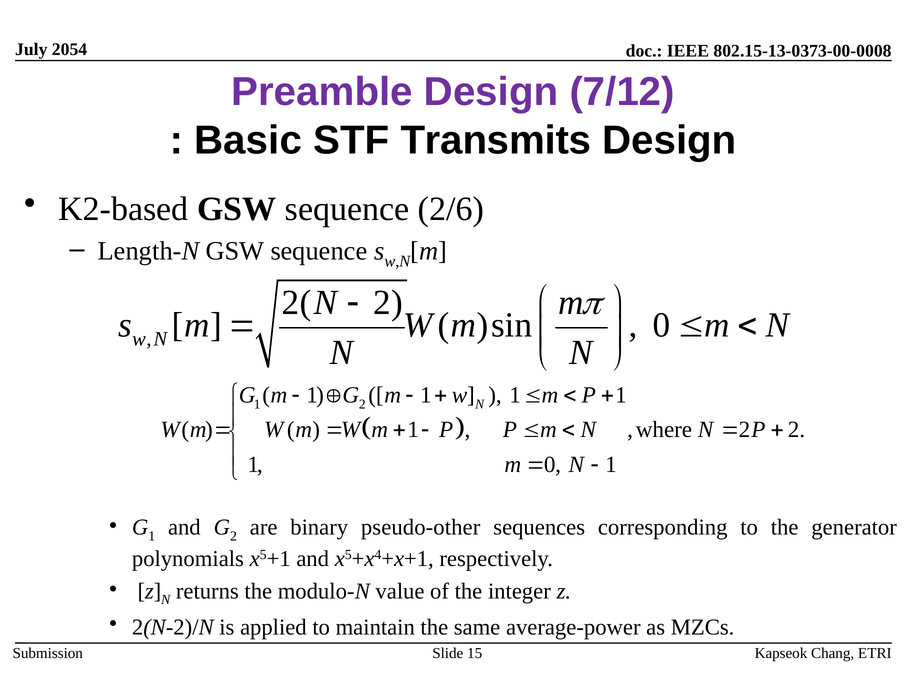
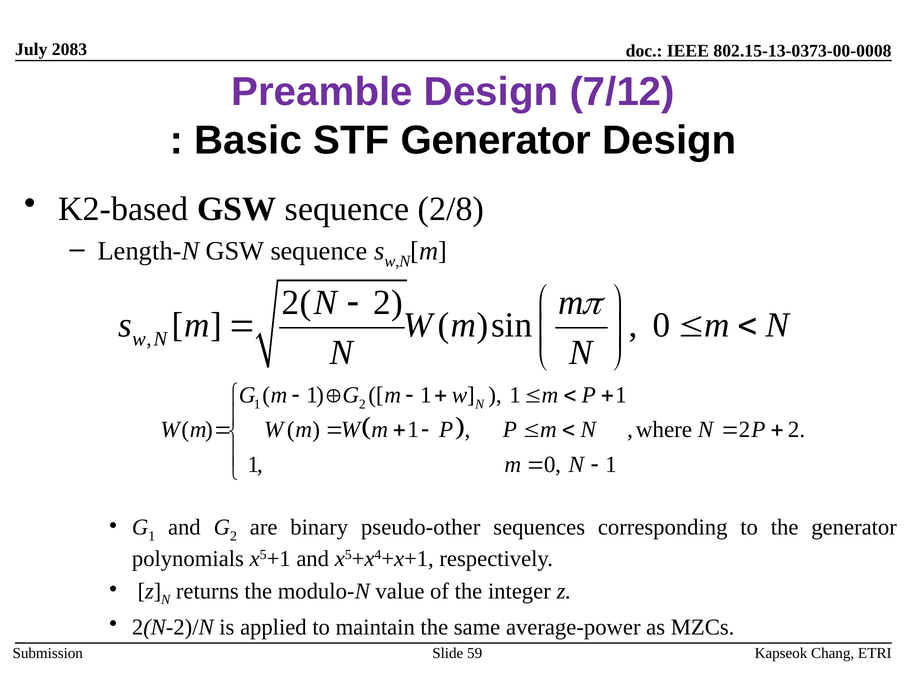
2054: 2054 -> 2083
STF Transmits: Transmits -> Generator
2/6: 2/6 -> 2/8
15: 15 -> 59
